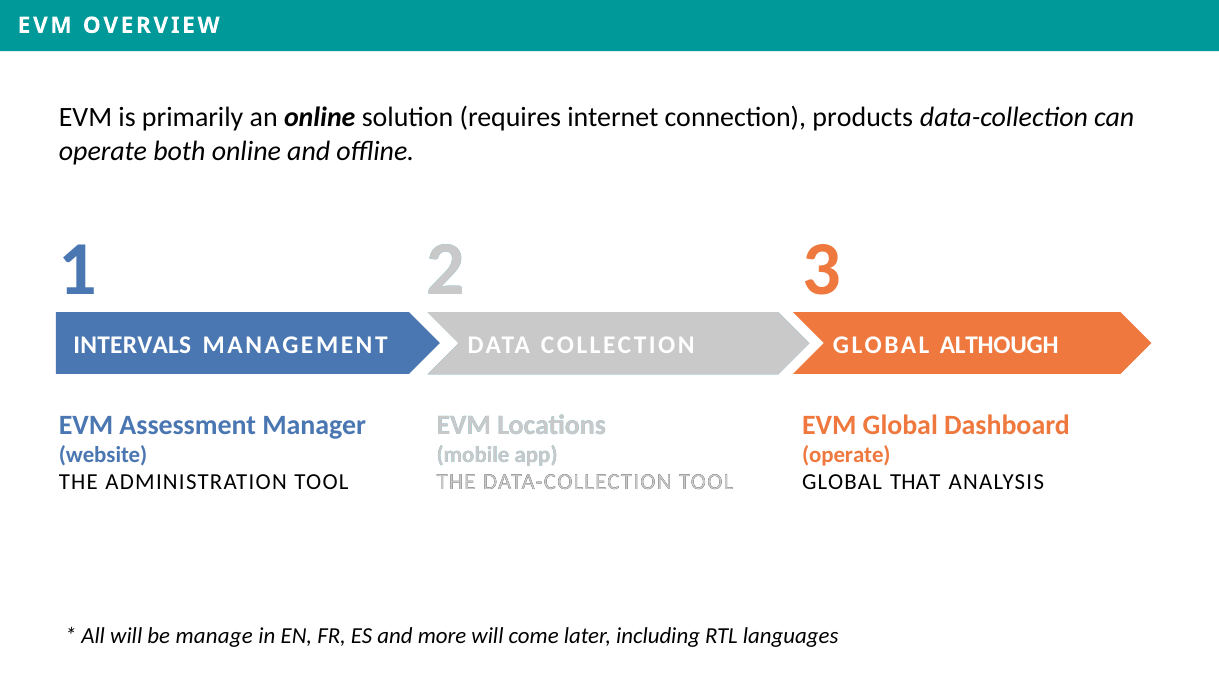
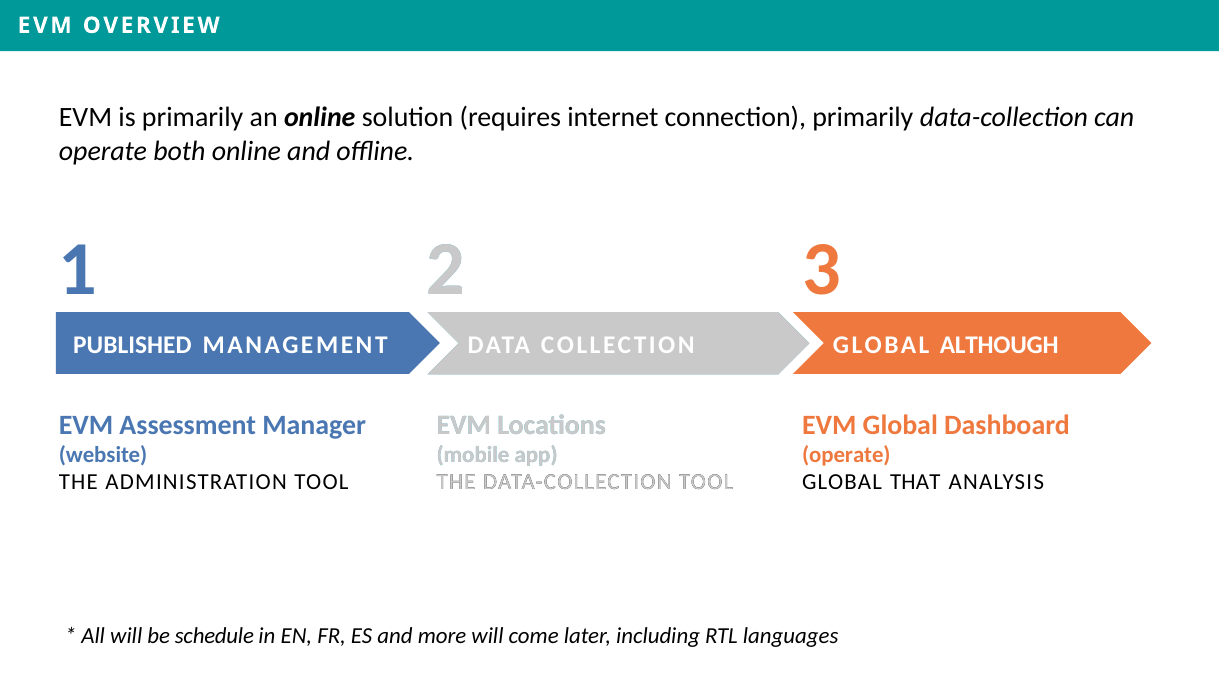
connection products: products -> primarily
INTERVALS: INTERVALS -> PUBLISHED
manage: manage -> schedule
